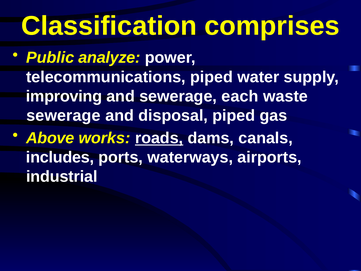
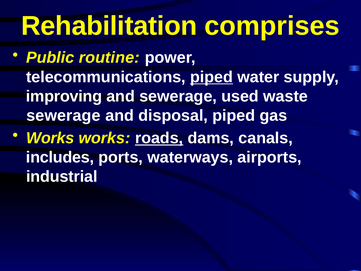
Classification: Classification -> Rehabilitation
analyze: analyze -> routine
piped at (211, 77) underline: none -> present
each: each -> used
Above at (50, 138): Above -> Works
